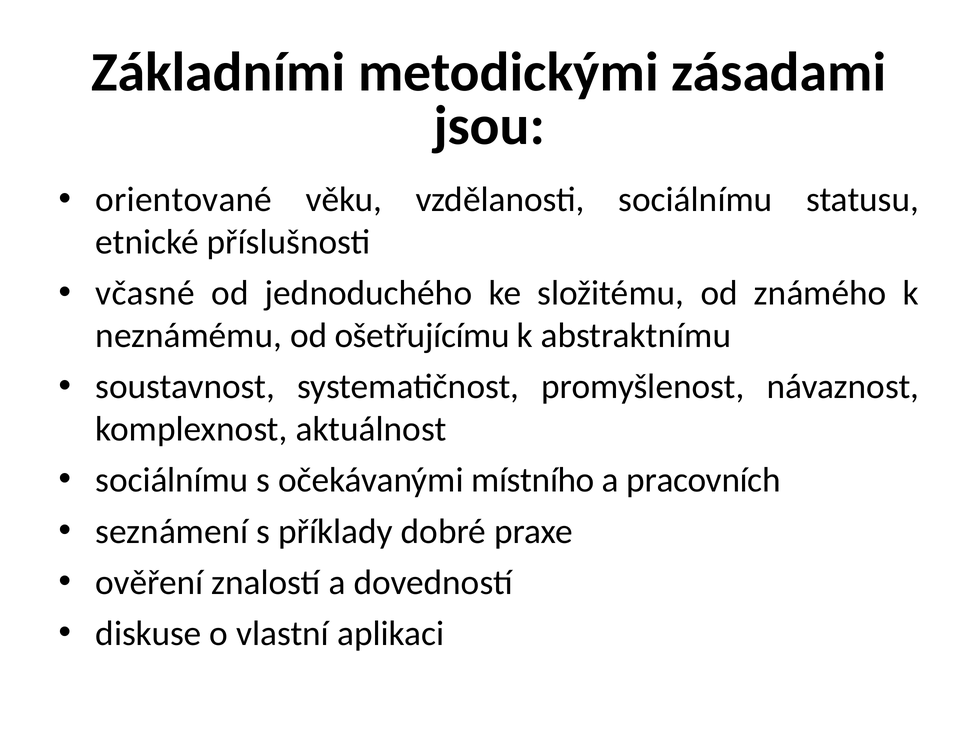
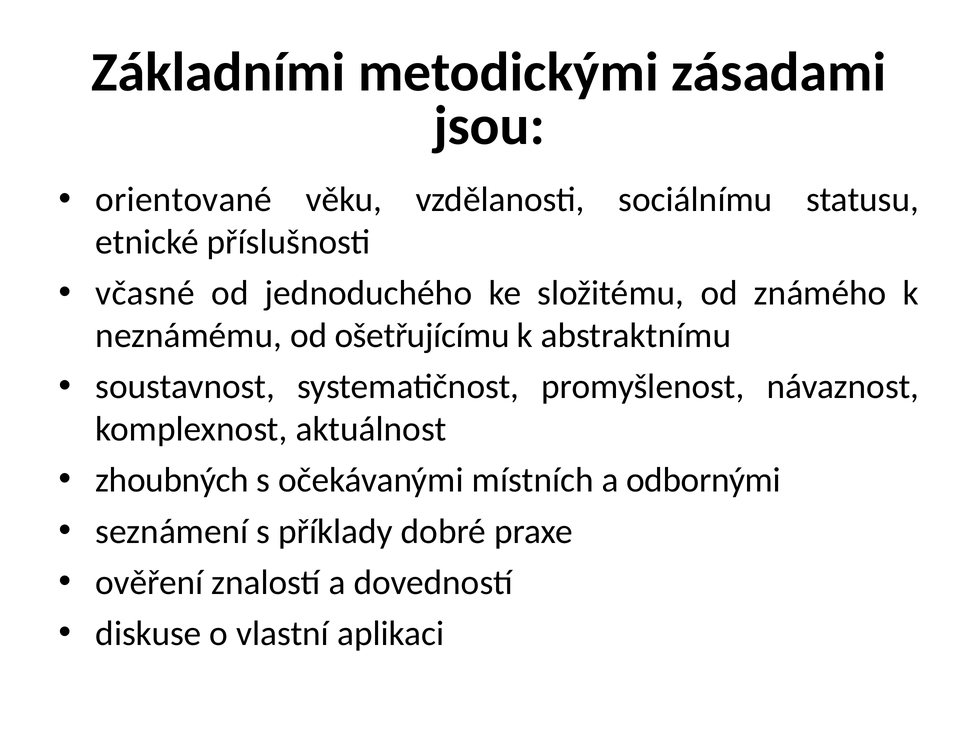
sociálnímu at (172, 480): sociálnímu -> zhoubných
místního: místního -> místních
pracovních: pracovních -> odbornými
